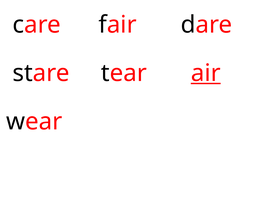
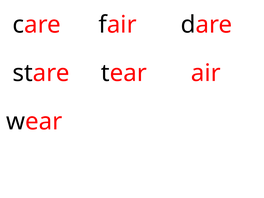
air underline: present -> none
